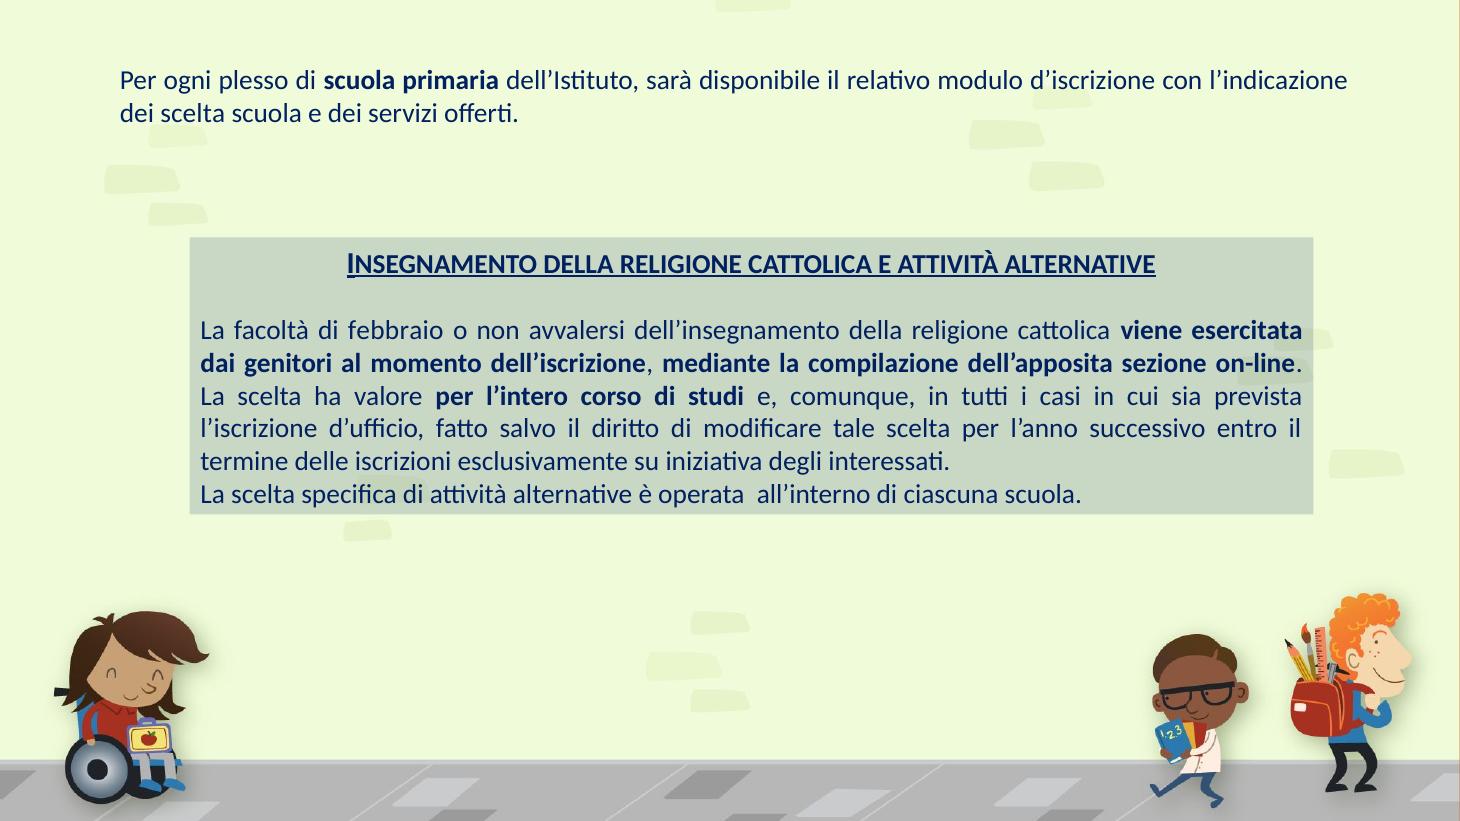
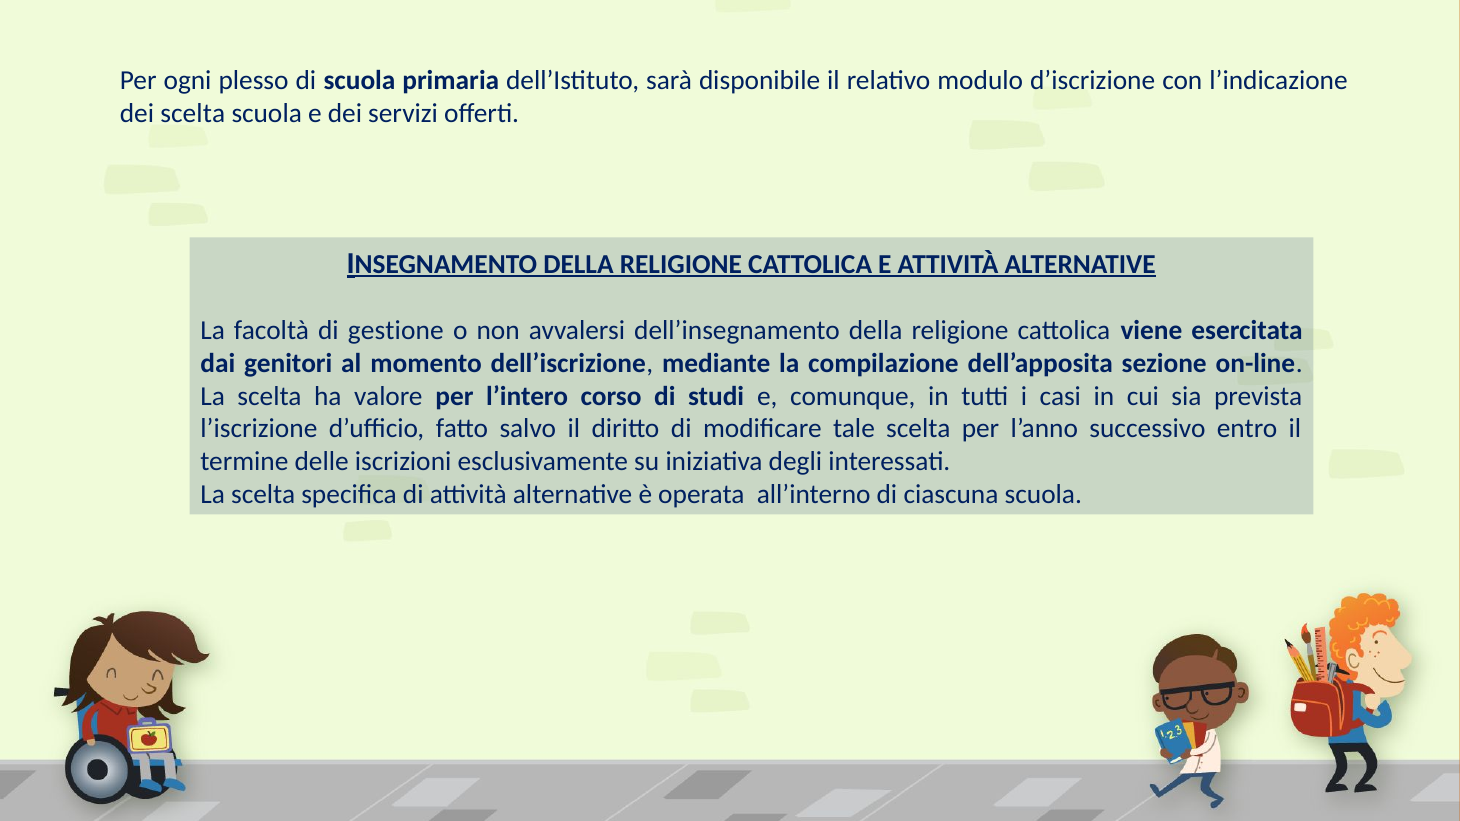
febbraio: febbraio -> gestione
